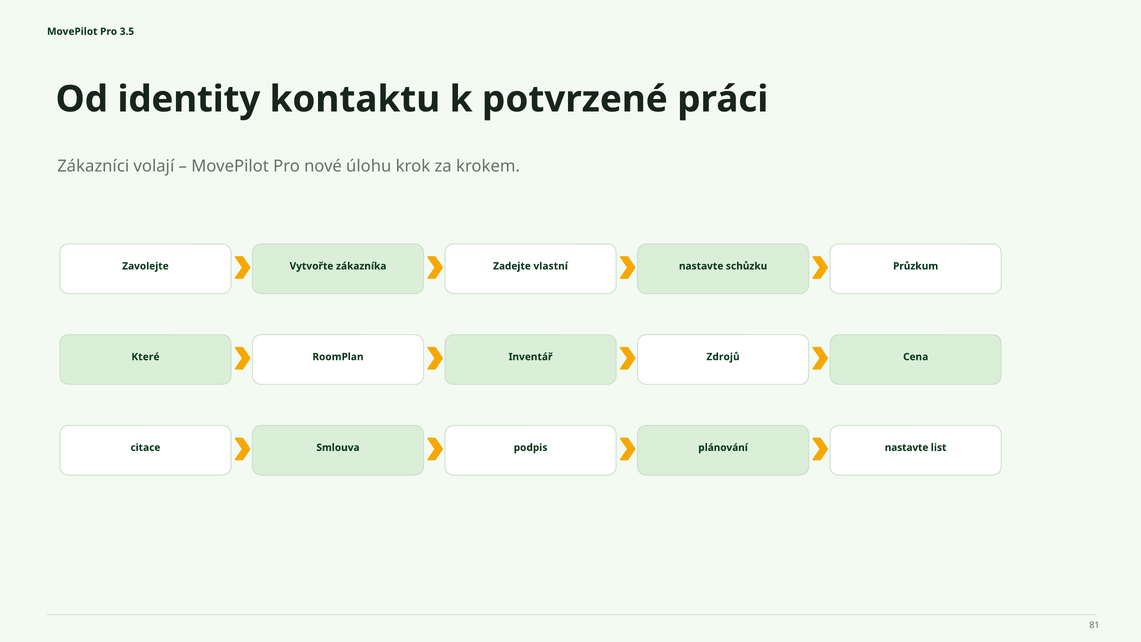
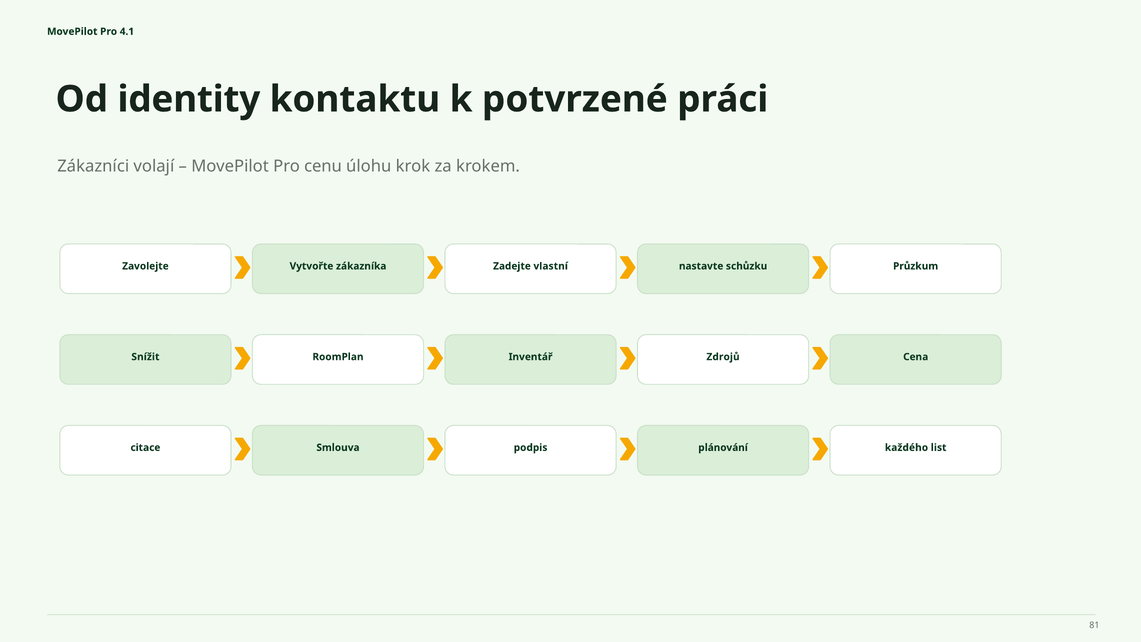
3.5: 3.5 -> 4.1
nové: nové -> cenu
Které: Které -> Snížit
plánování nastavte: nastavte -> každého
